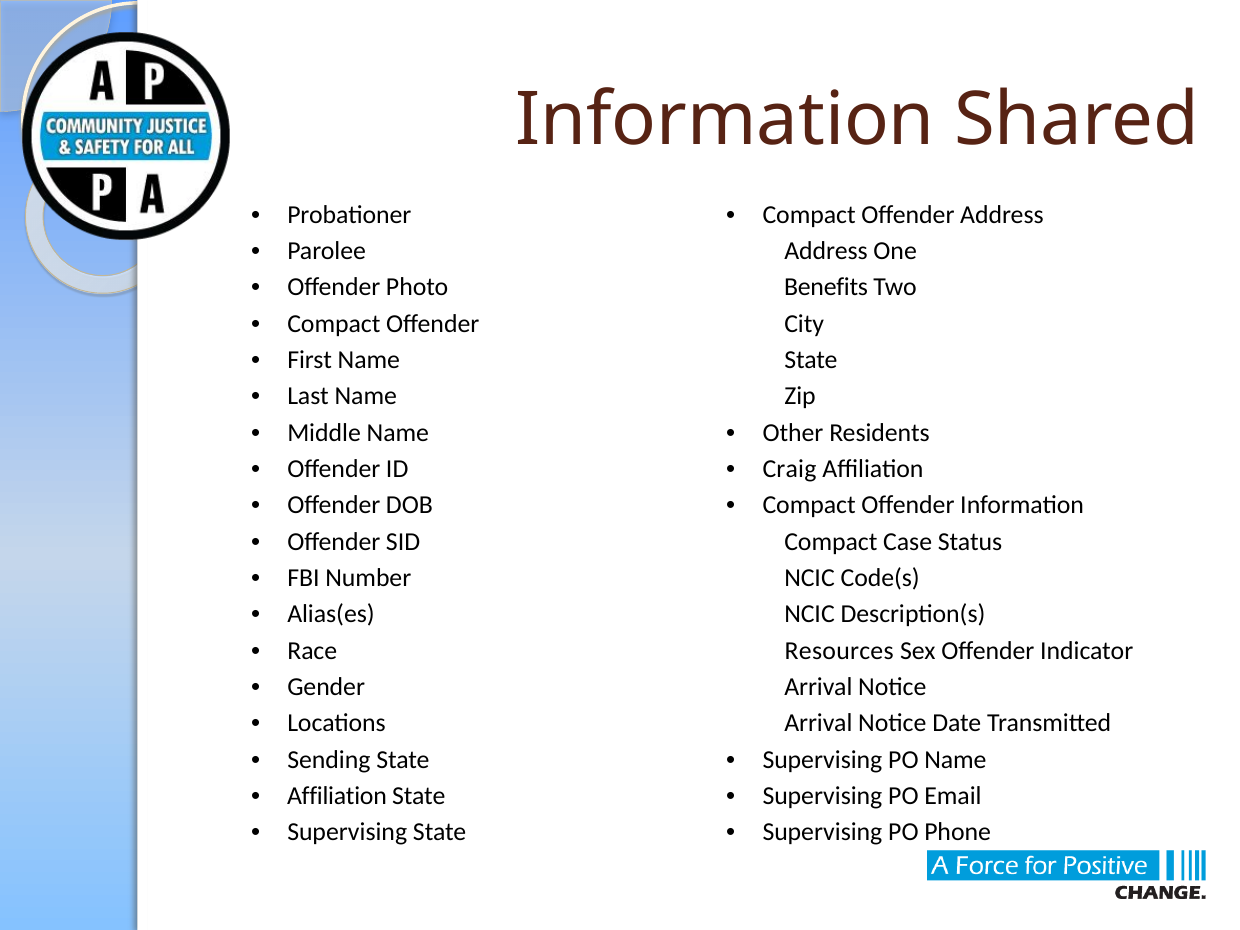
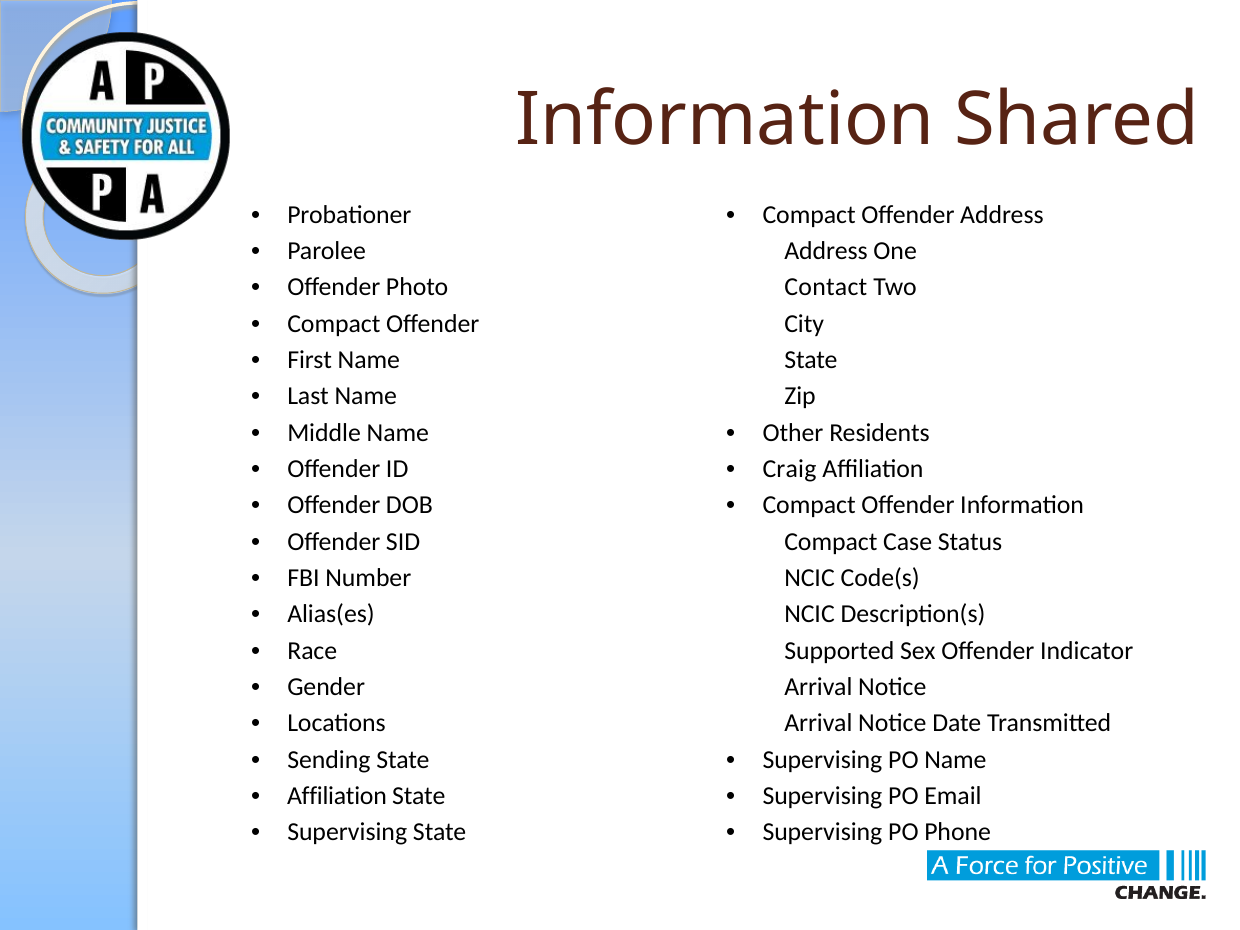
Benefits: Benefits -> Contact
Resources: Resources -> Supported
